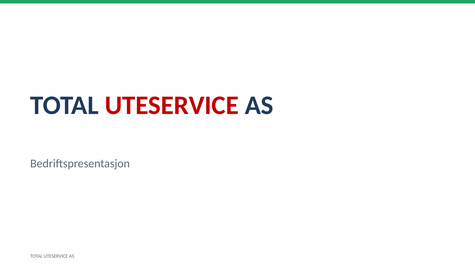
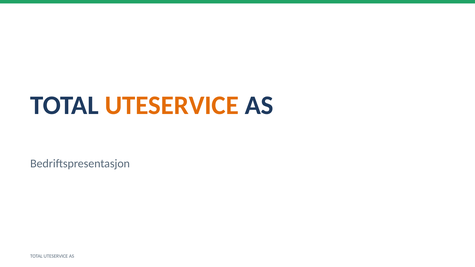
UTESERVICE at (172, 105) colour: red -> orange
